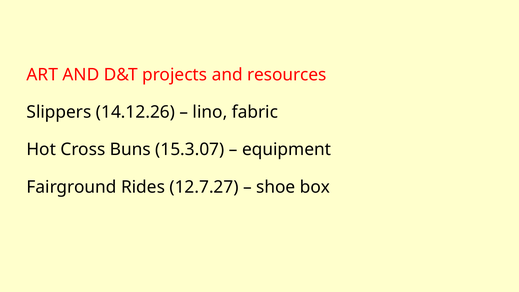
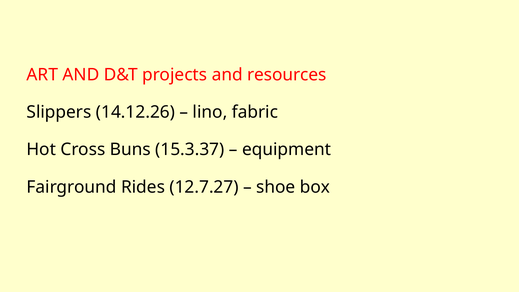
15.3.07: 15.3.07 -> 15.3.37
